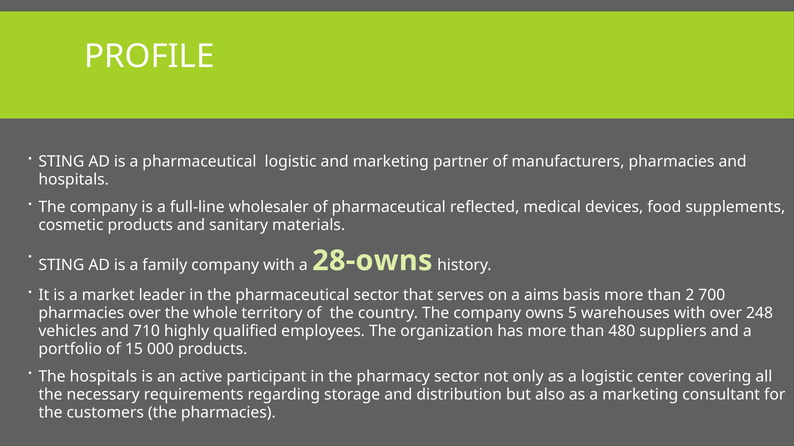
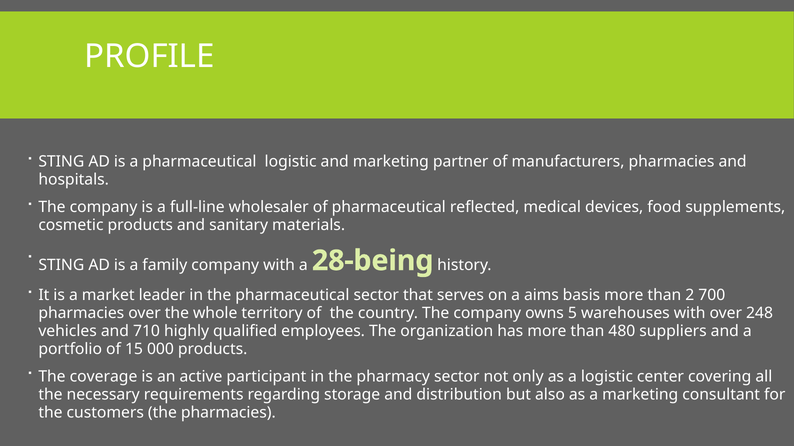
28-owns: 28-owns -> 28-being
The hospitals: hospitals -> coverage
